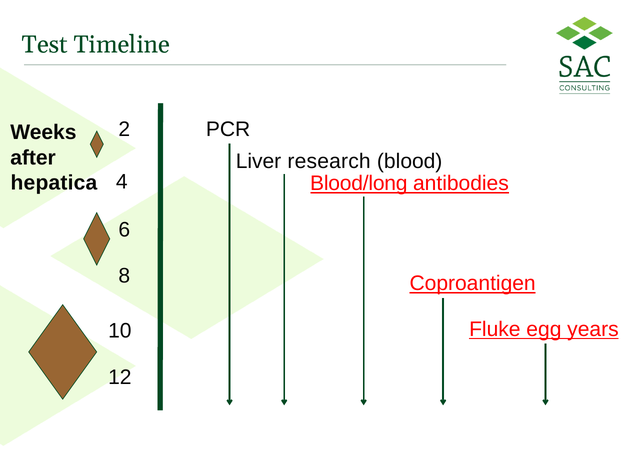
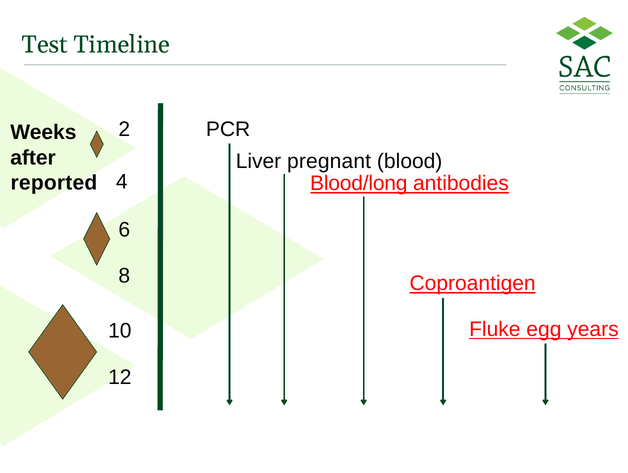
research: research -> pregnant
hepatica: hepatica -> reported
